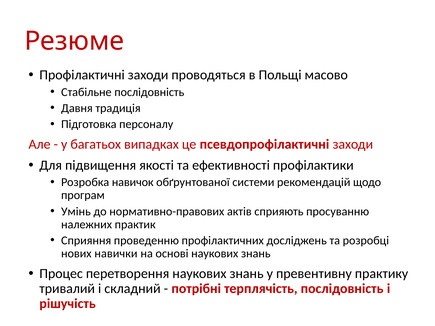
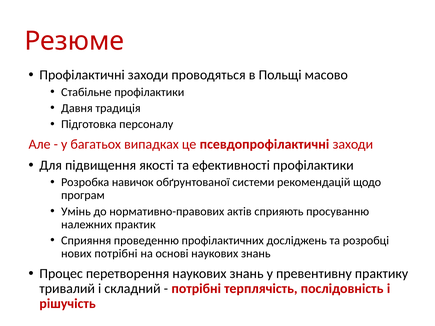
Стабільне послідовність: послідовність -> профілактики
нових навички: навички -> потрібні
